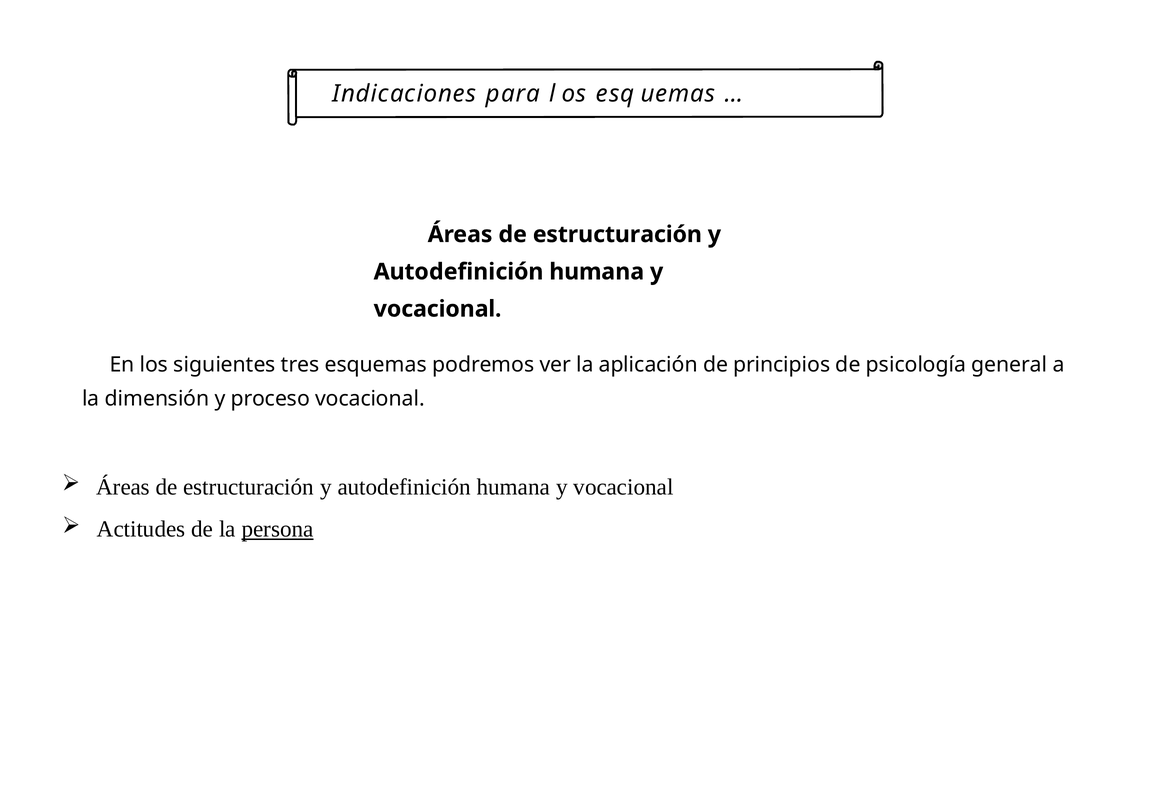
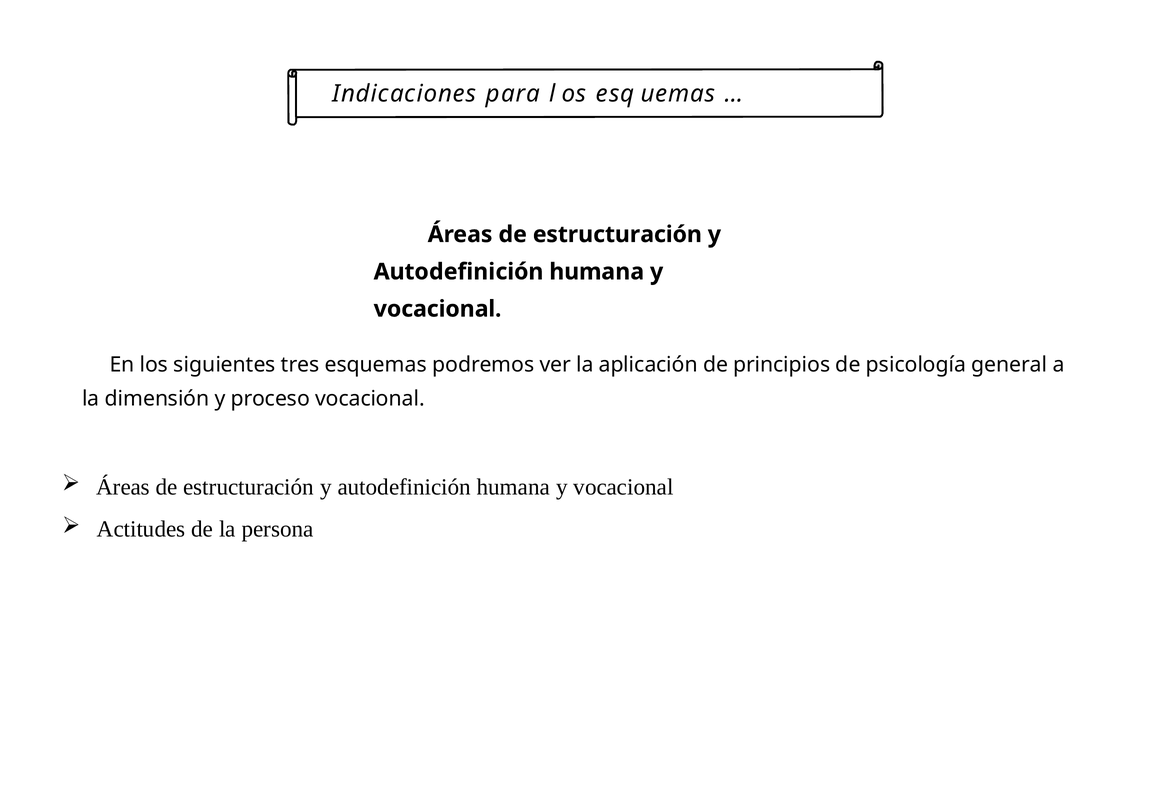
persona underline: present -> none
